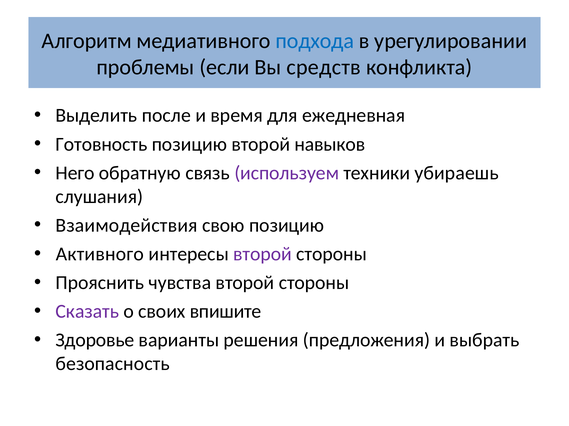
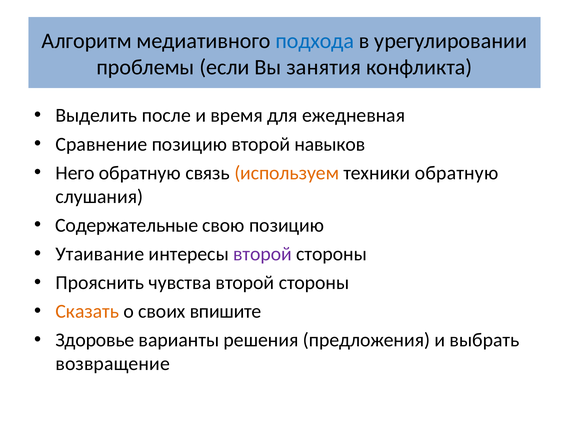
средств: средств -> занятия
Готовность: Готовность -> Сравнение
используем colour: purple -> orange
техники убираешь: убираешь -> обратную
Взаимодействия: Взаимодействия -> Содержательные
Активного: Активного -> Утаивание
Сказать colour: purple -> orange
безопасность: безопасность -> возвращение
